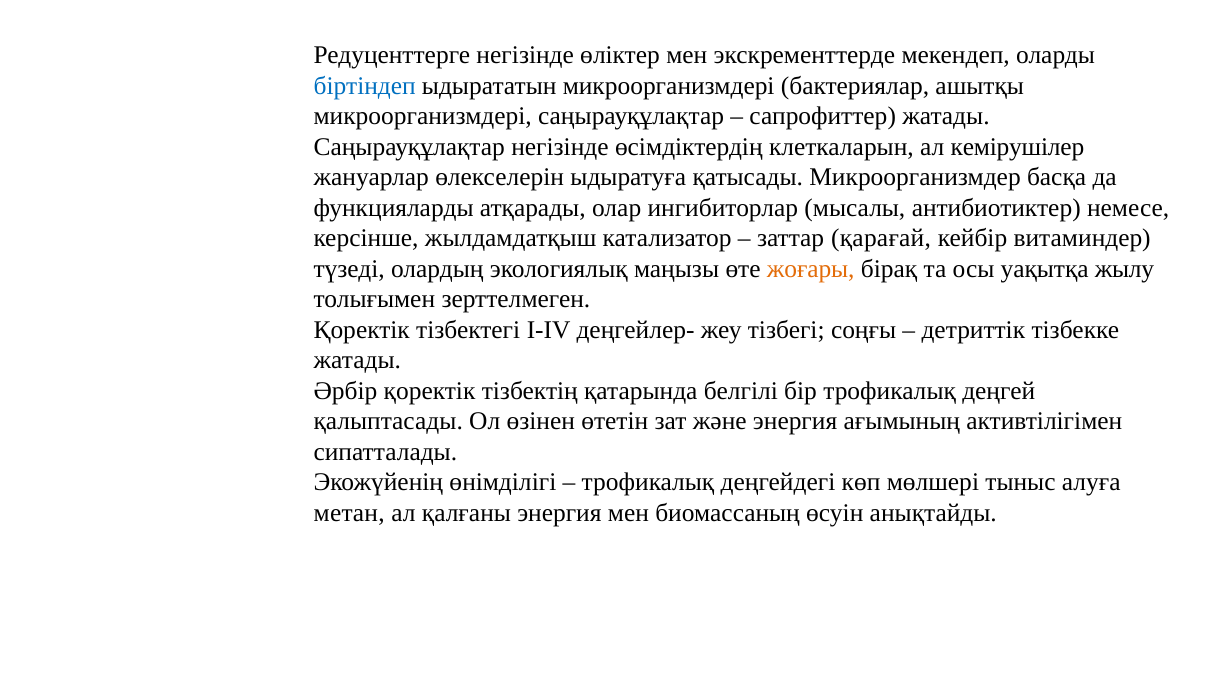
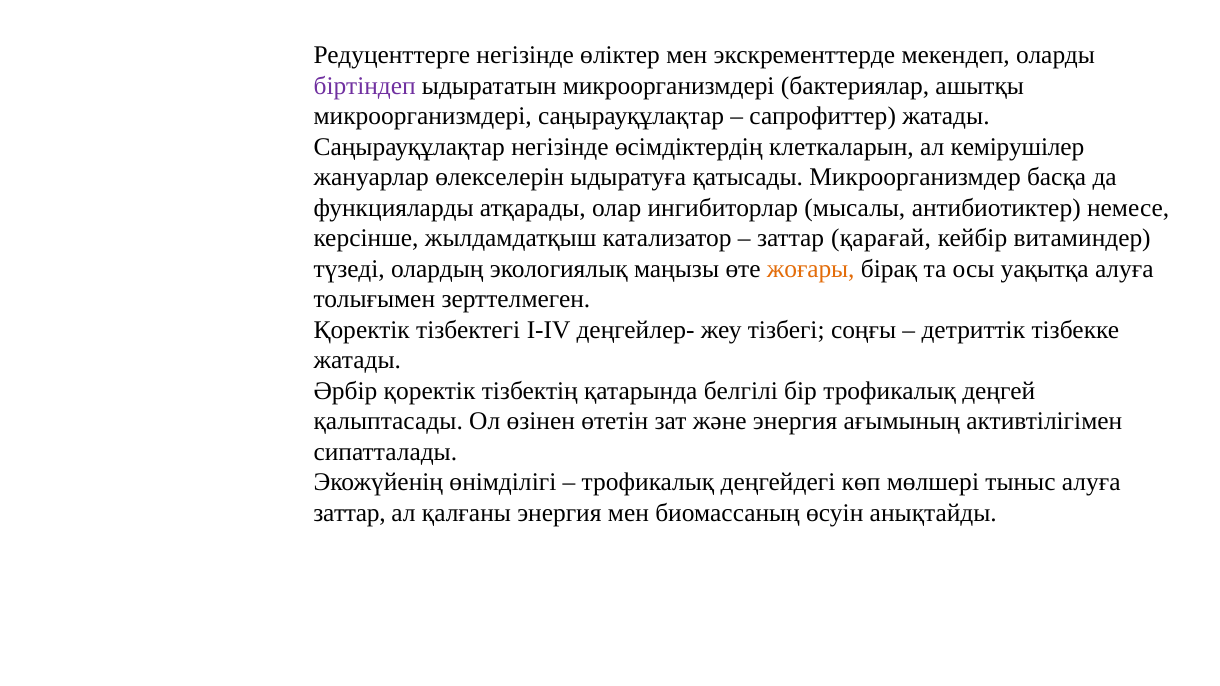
біртіндеп colour: blue -> purple
уақытқа жылу: жылу -> алуға
метан at (349, 513): метан -> заттар
